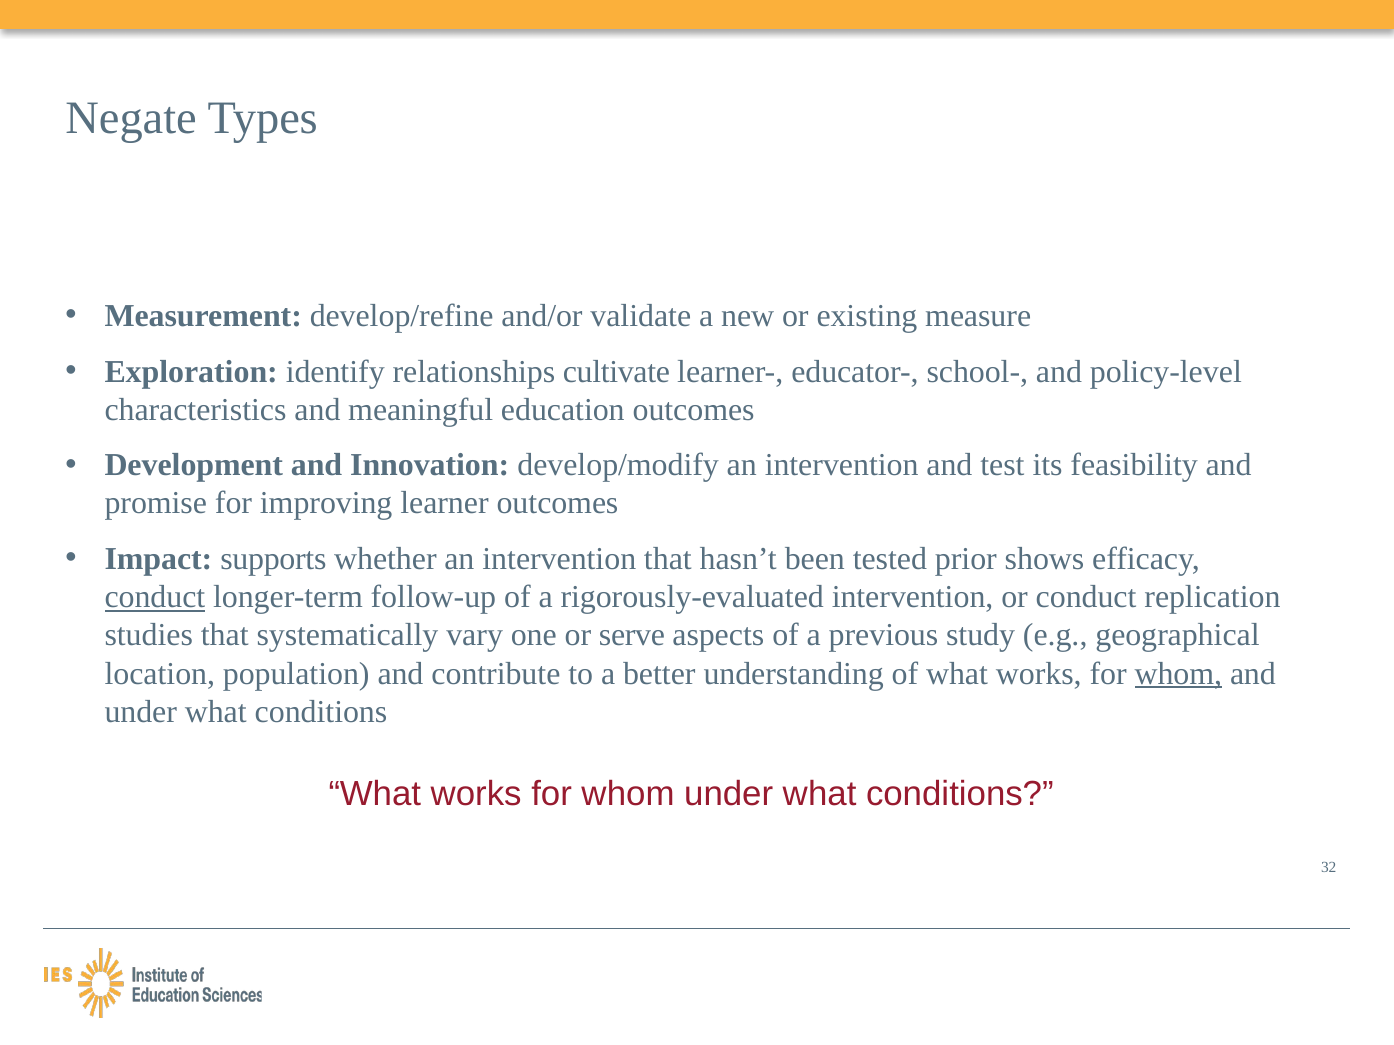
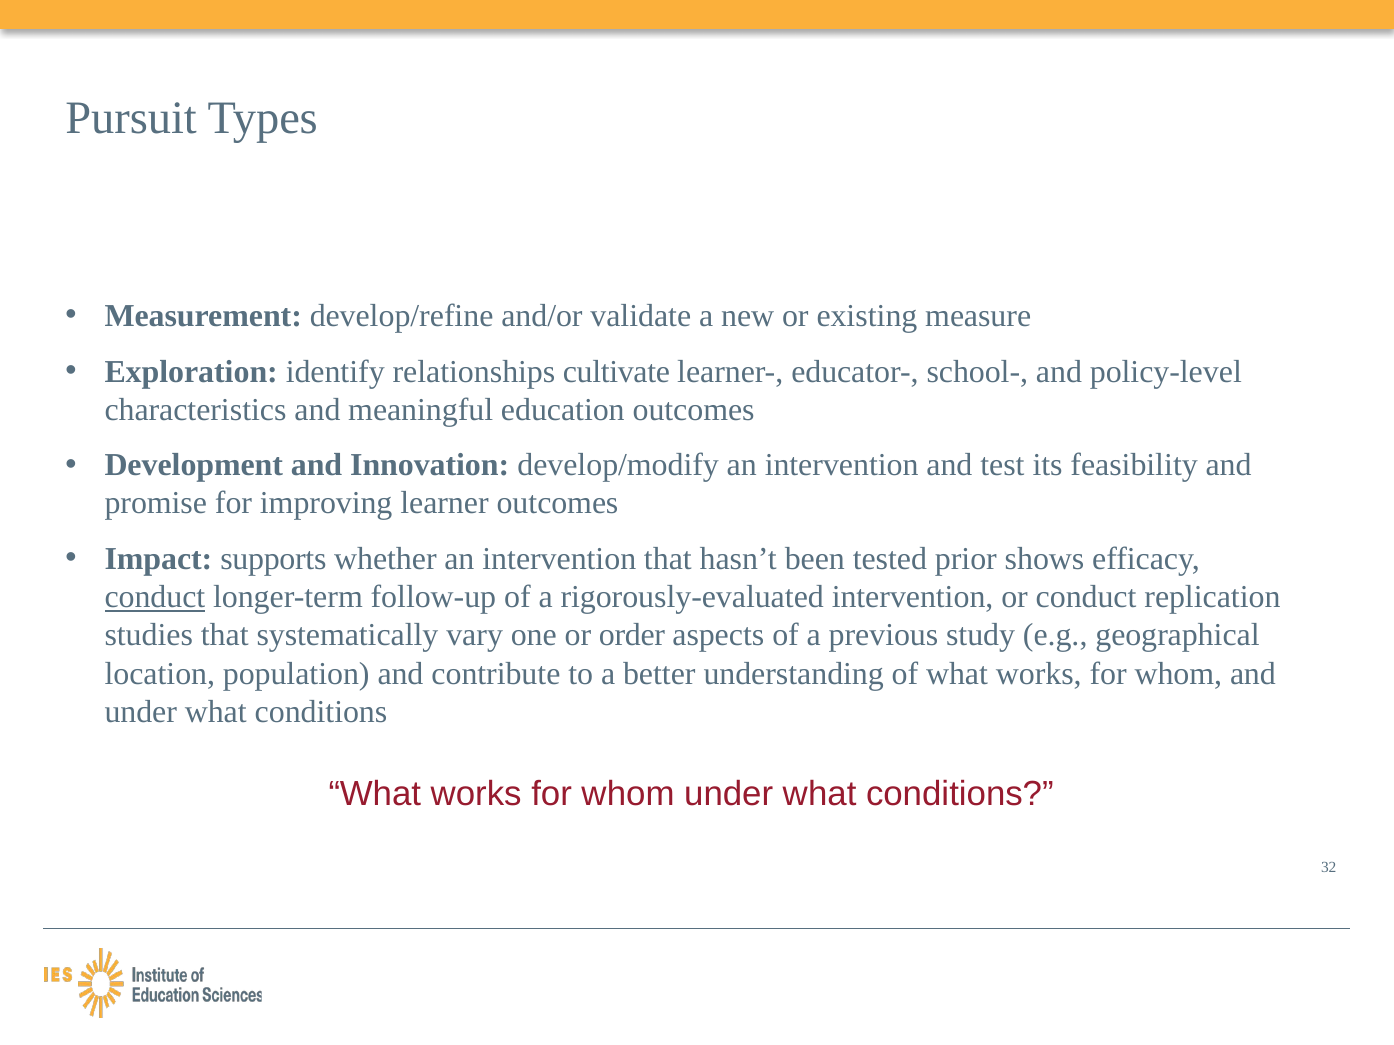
Negate: Negate -> Pursuit
serve: serve -> order
whom at (1178, 674) underline: present -> none
